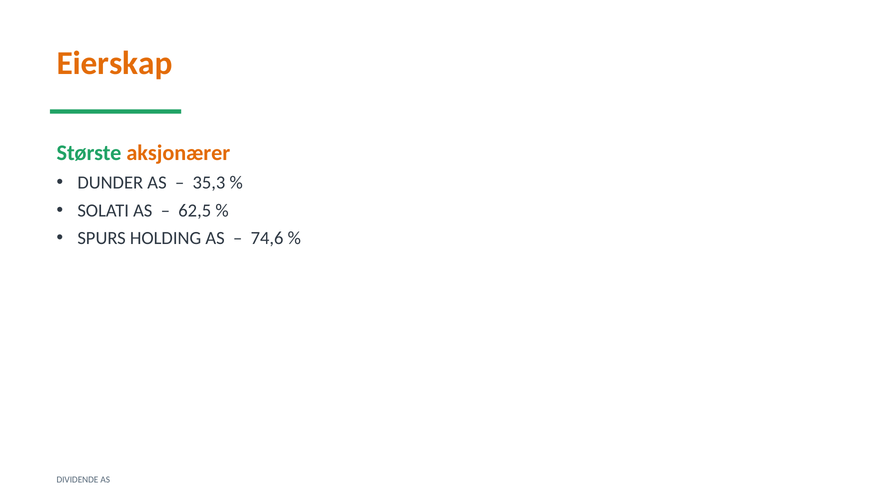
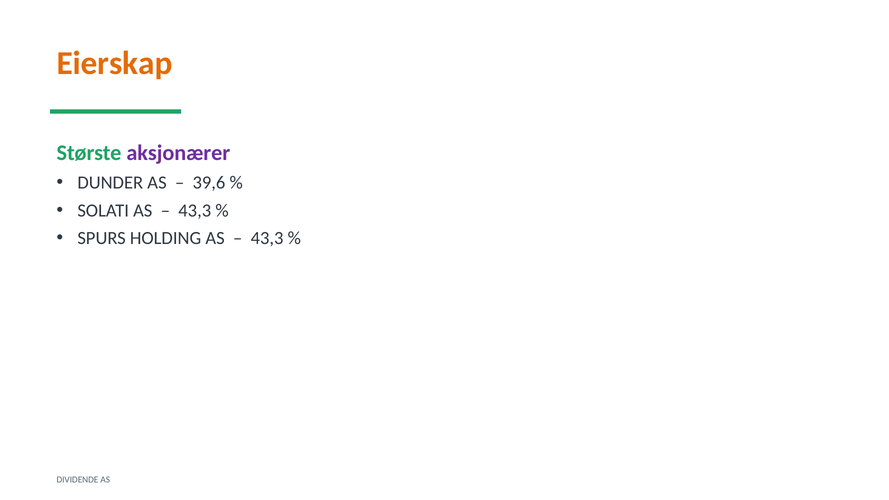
aksjonærer colour: orange -> purple
35,3: 35,3 -> 39,6
62,5 at (195, 211): 62,5 -> 43,3
74,6 at (267, 238): 74,6 -> 43,3
